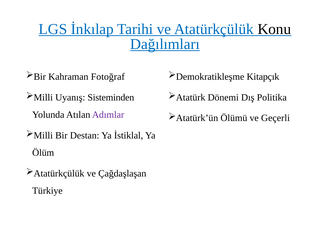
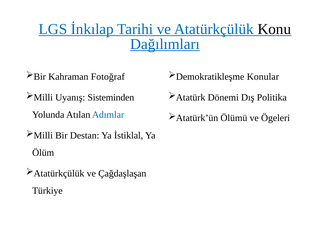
Kitapçık: Kitapçık -> Konular
Adımlar colour: purple -> blue
Geçerli: Geçerli -> Ögeleri
